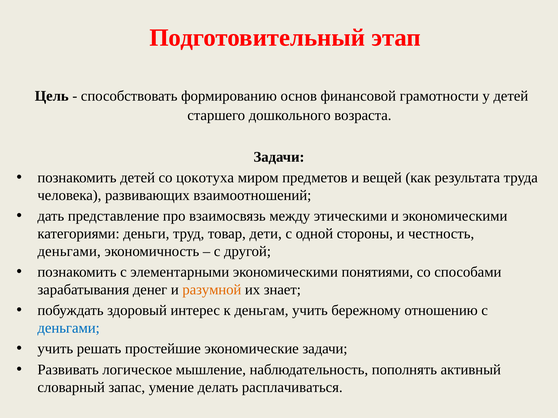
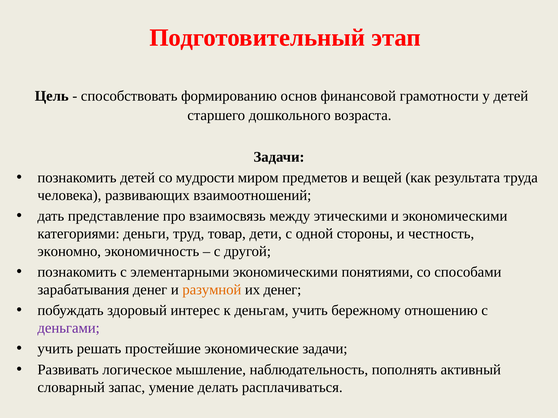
цокотуха: цокотуха -> мудрости
деньгами at (69, 252): деньгами -> экономно
их знает: знает -> денег
деньгами at (69, 328) colour: blue -> purple
